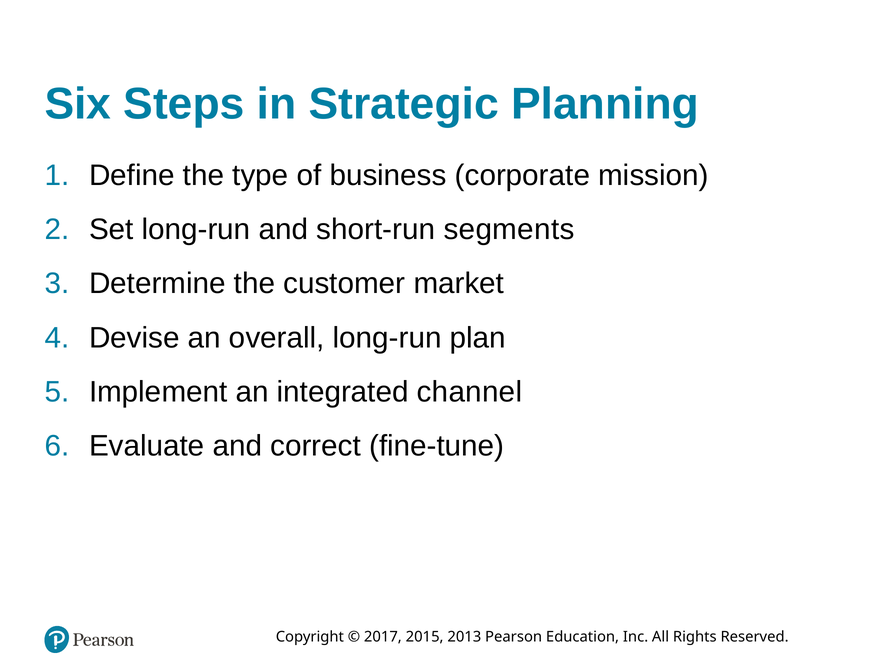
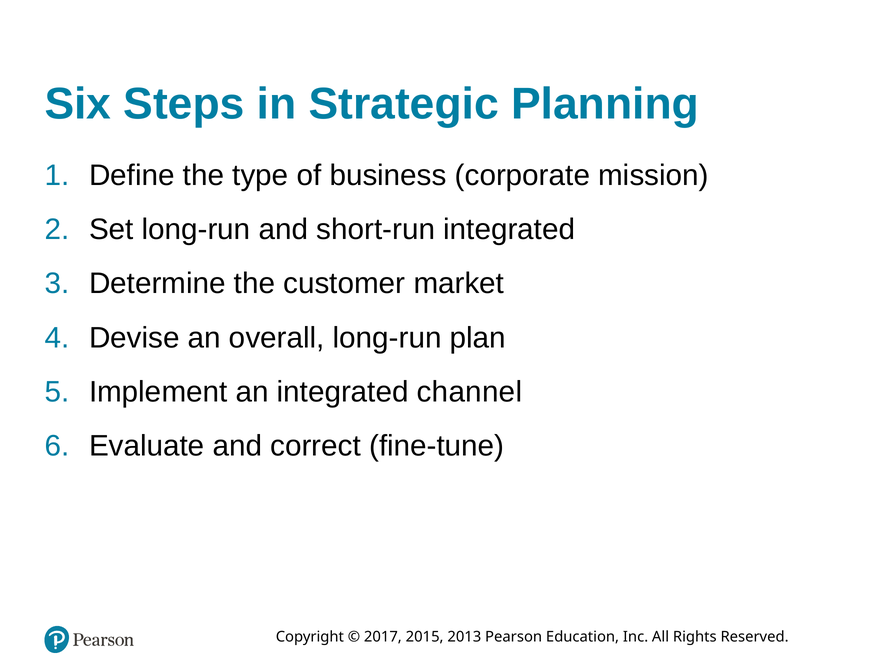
short-run segments: segments -> integrated
